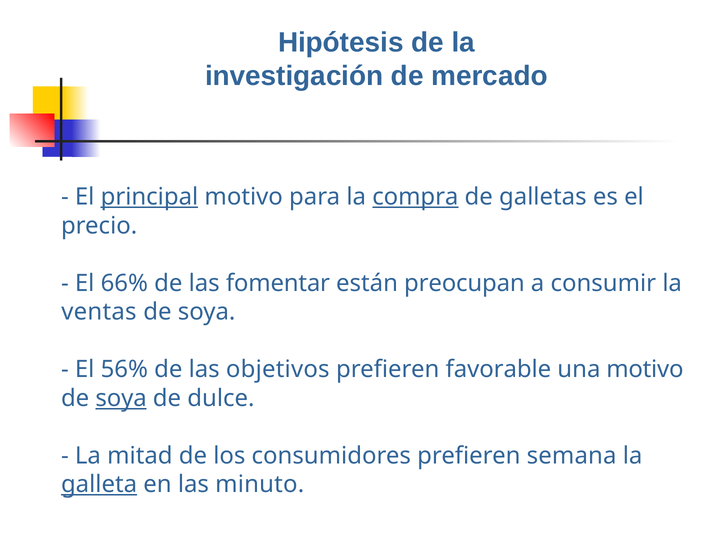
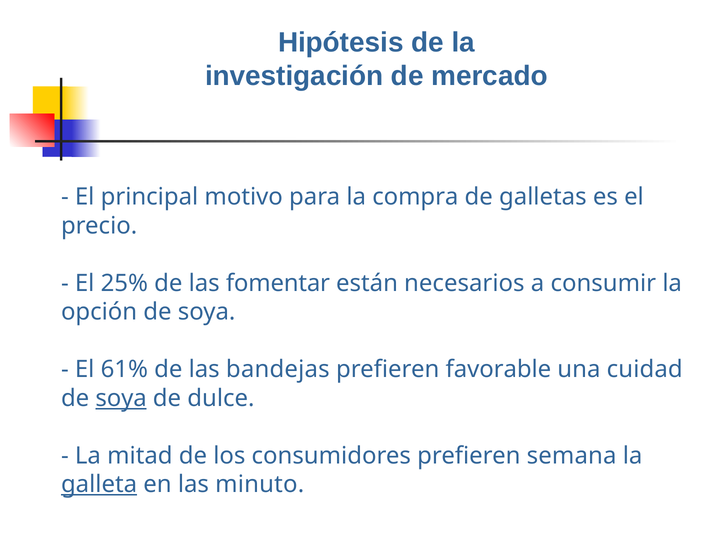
principal underline: present -> none
compra underline: present -> none
66%: 66% -> 25%
preocupan: preocupan -> necesarios
ventas: ventas -> opción
56%: 56% -> 61%
objetivos: objetivos -> bandejas
una motivo: motivo -> cuidad
